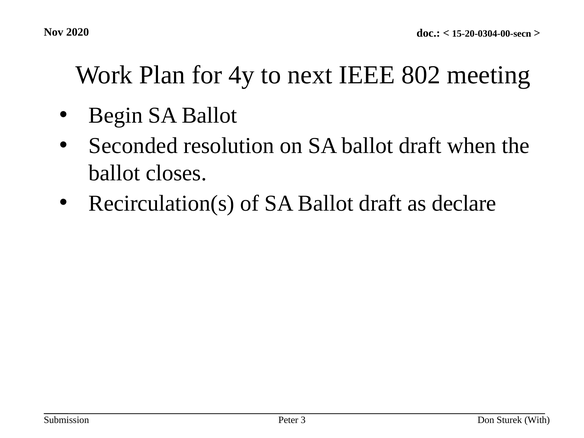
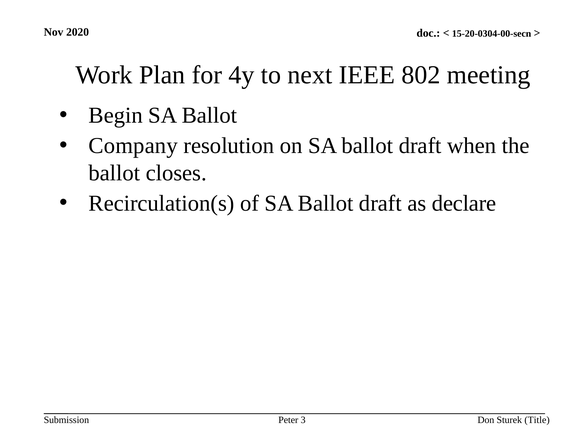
Seconded: Seconded -> Company
With: With -> Title
